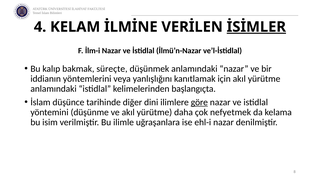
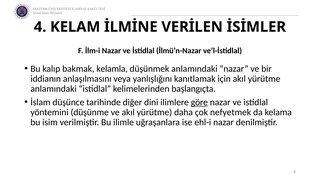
İSİMLER underline: present -> none
süreçte: süreçte -> kelamla
yöntemlerini: yöntemlerini -> anlaşılmasını
